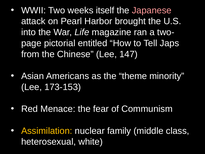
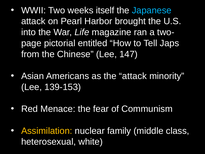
Japanese colour: pink -> light blue
the theme: theme -> attack
173-153: 173-153 -> 139-153
